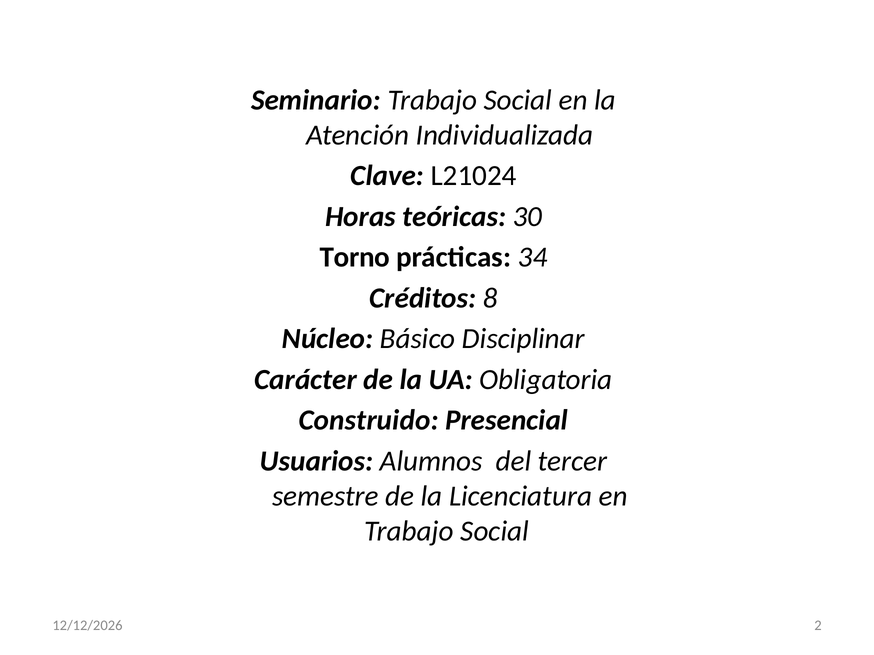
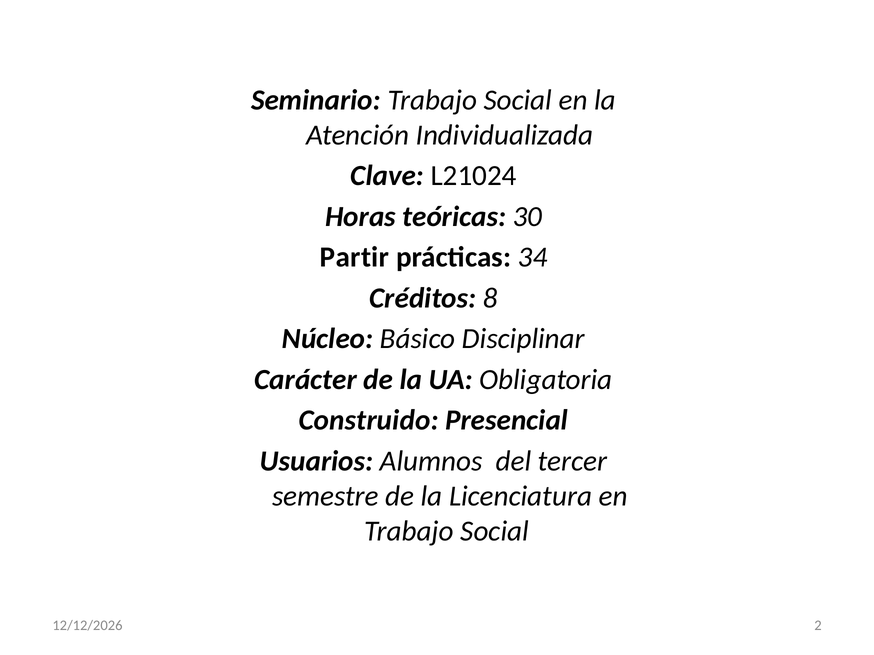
Torno: Torno -> Partir
